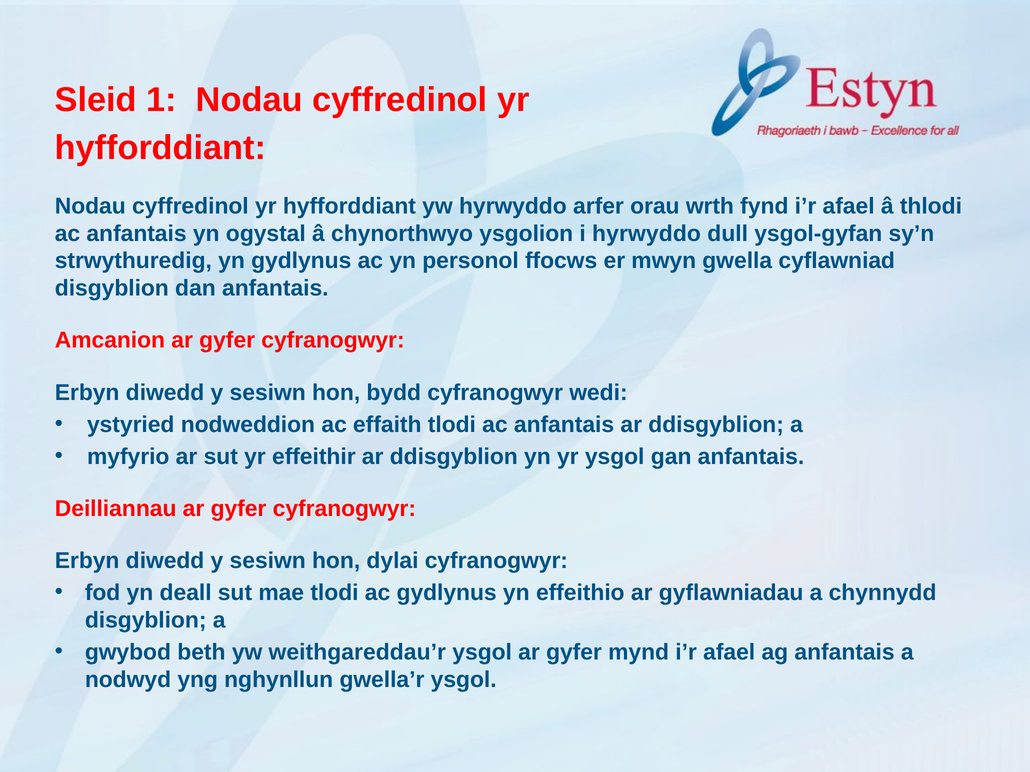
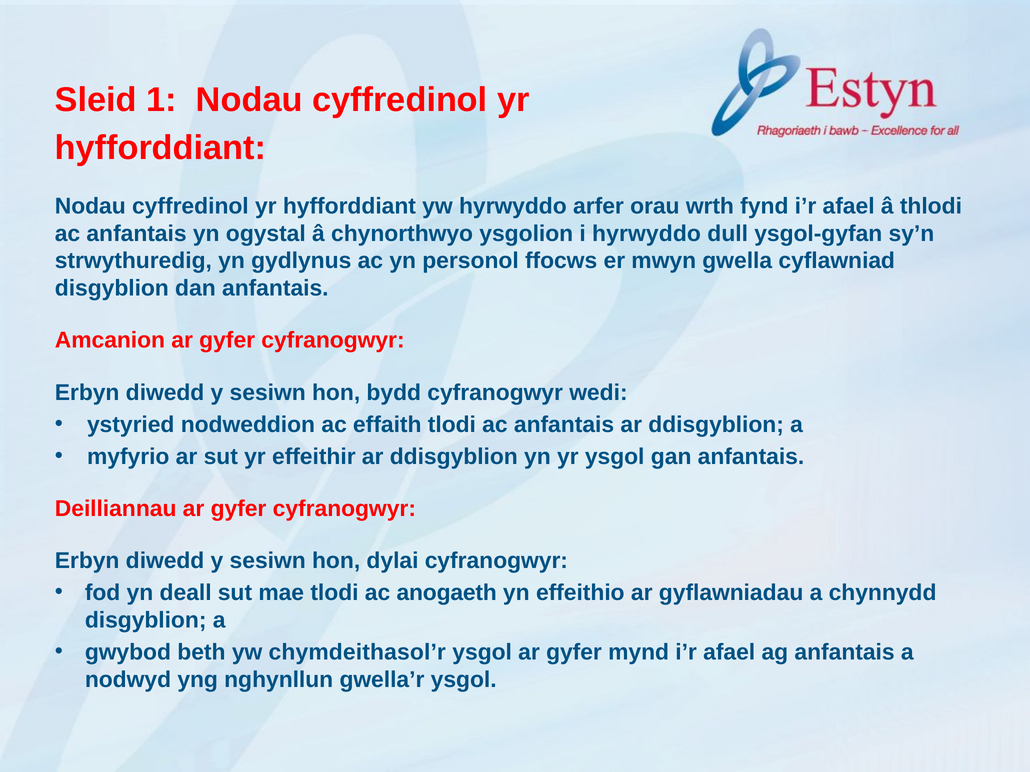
ac gydlynus: gydlynus -> anogaeth
weithgareddau’r: weithgareddau’r -> chymdeithasol’r
